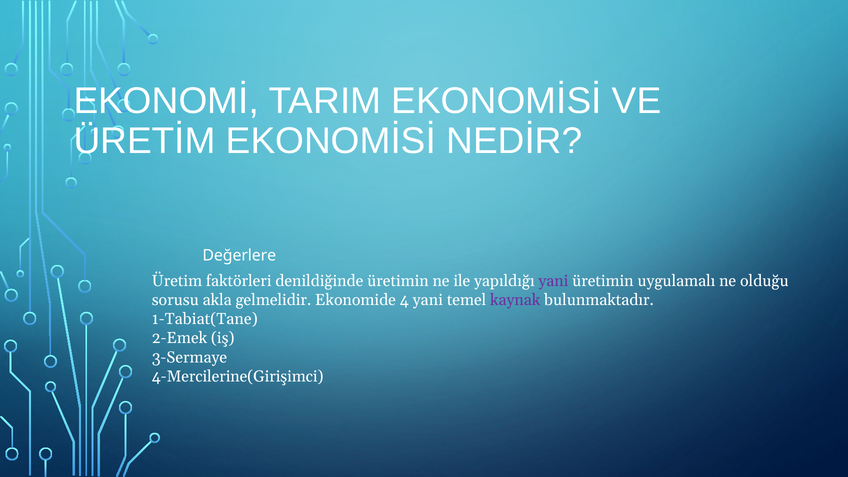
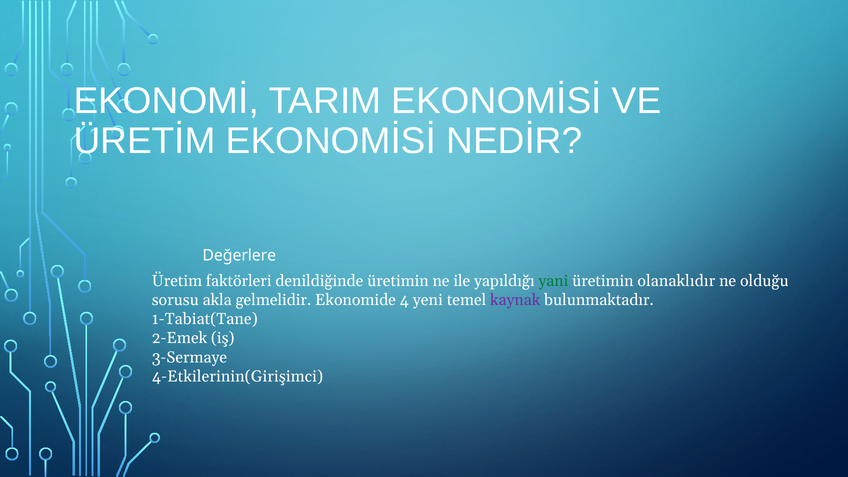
yani at (553, 281) colour: purple -> green
uygulamalı: uygulamalı -> olanaklıdır
4 yani: yani -> yeni
4-Mercilerine(Girişimci: 4-Mercilerine(Girişimci -> 4-Etkilerinin(Girişimci
